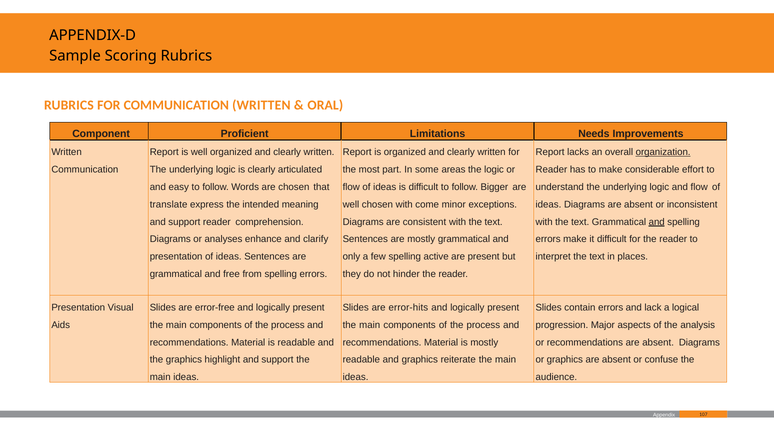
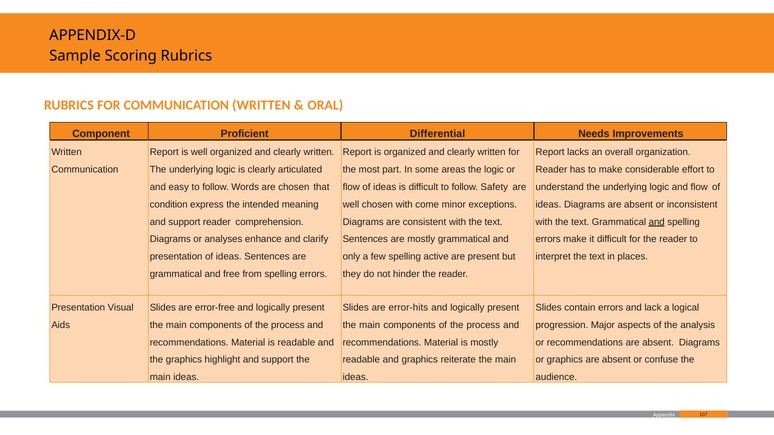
Limitations: Limitations -> Differential
organization underline: present -> none
Bigger: Bigger -> Safety
translate: translate -> condition
